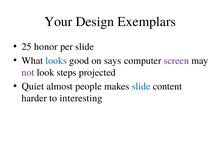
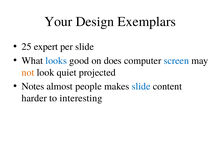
honor: honor -> expert
says: says -> does
screen colour: purple -> blue
not colour: purple -> orange
steps: steps -> quiet
Quiet: Quiet -> Notes
